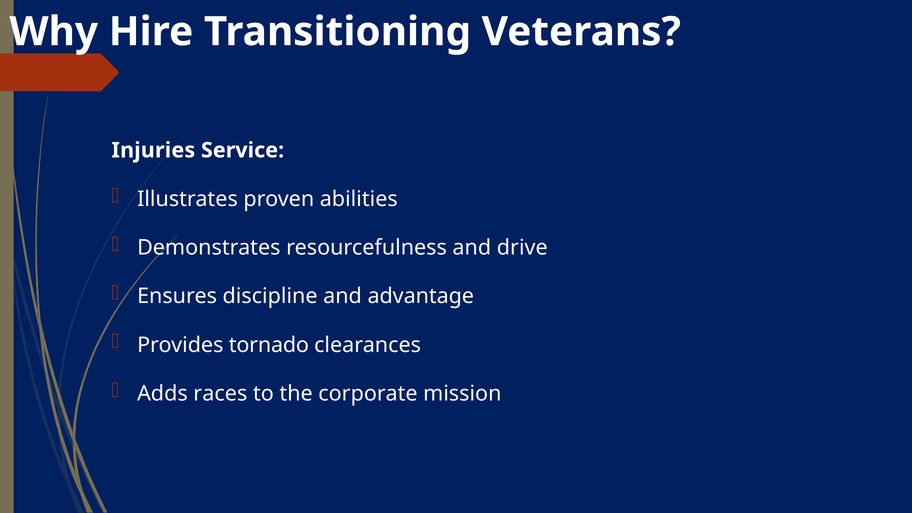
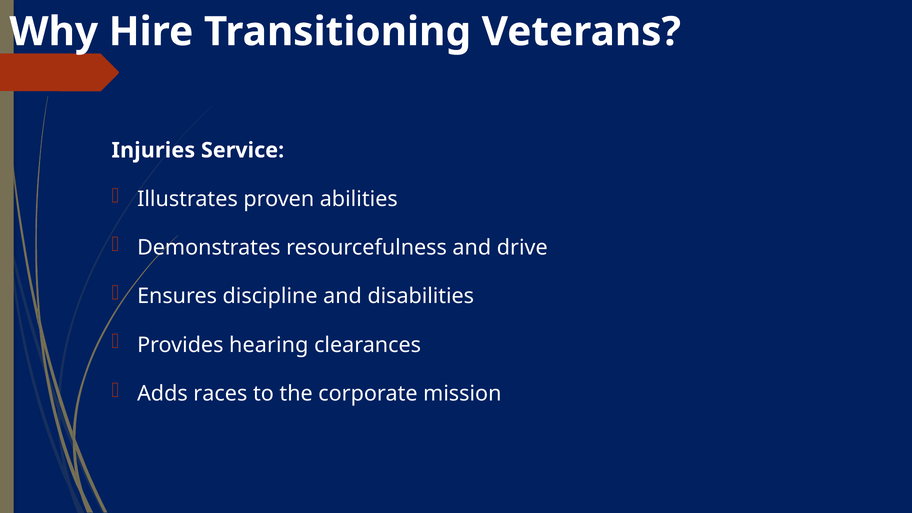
advantage: advantage -> disabilities
tornado: tornado -> hearing
